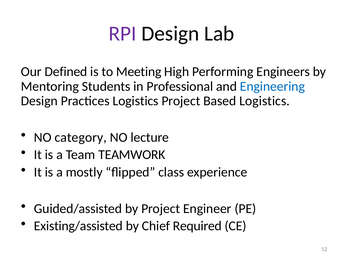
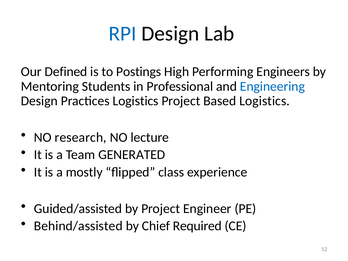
RPI colour: purple -> blue
Meeting: Meeting -> Postings
category: category -> research
TEAMWORK: TEAMWORK -> GENERATED
Existing/assisted: Existing/assisted -> Behind/assisted
